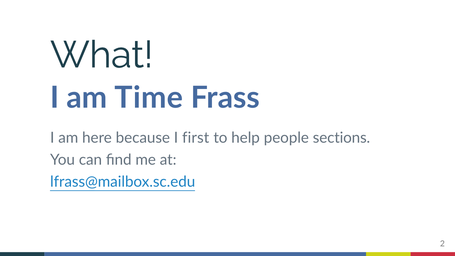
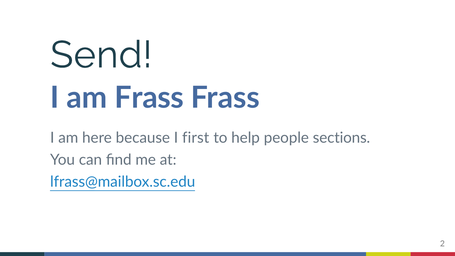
What: What -> Send
am Time: Time -> Frass
